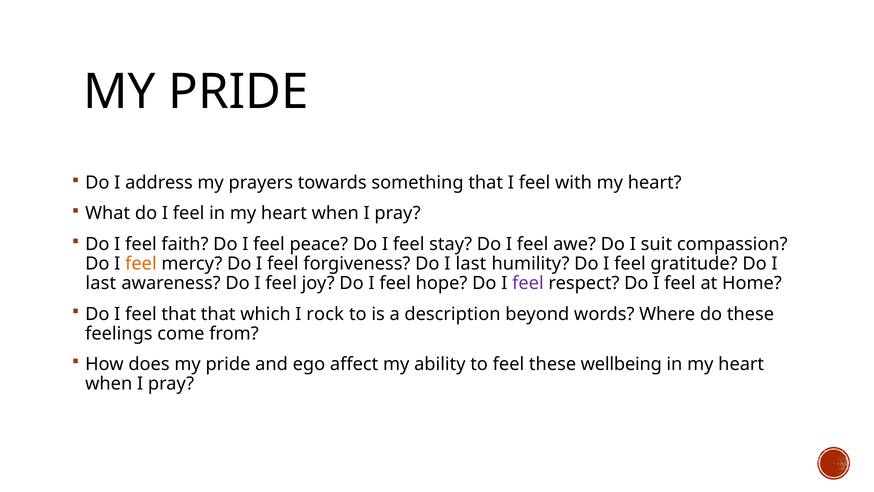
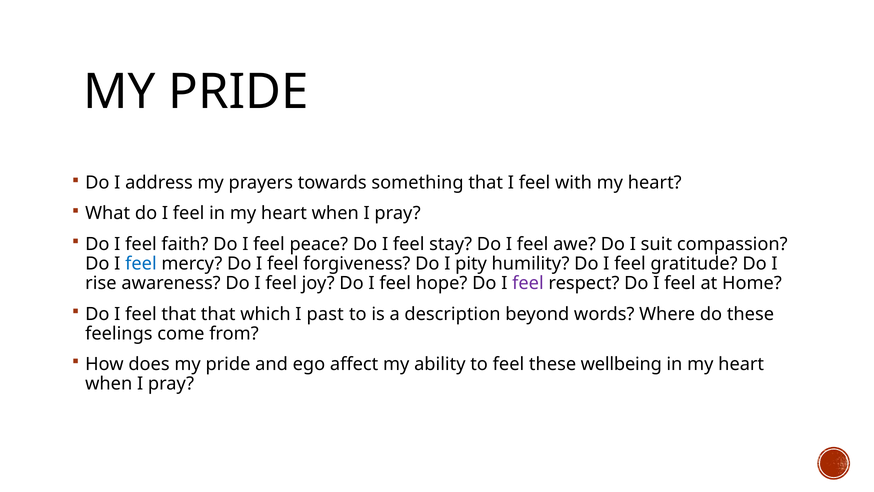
feel at (141, 264) colour: orange -> blue
forgiveness Do I last: last -> pity
last at (101, 283): last -> rise
rock: rock -> past
